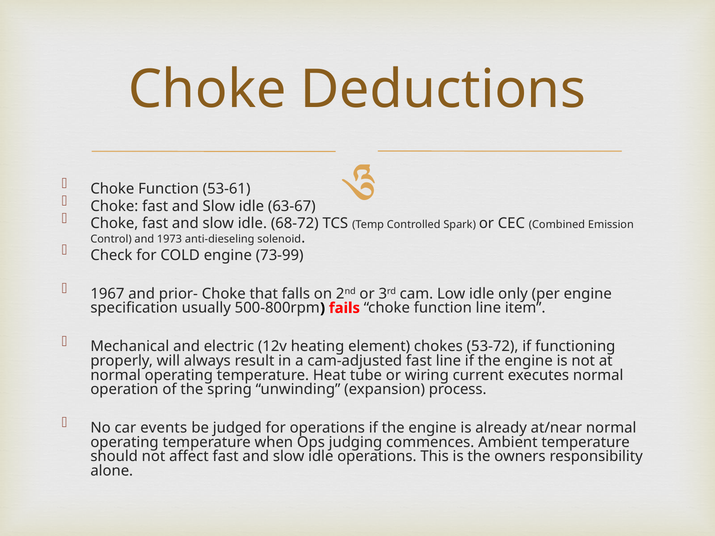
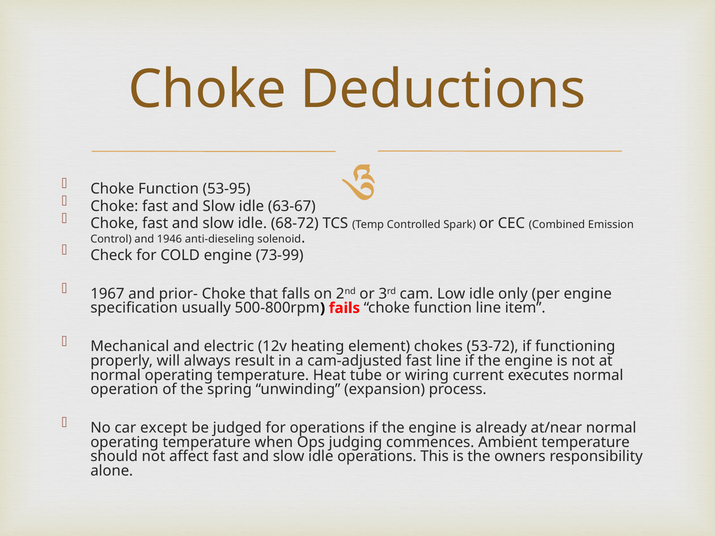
53-61: 53-61 -> 53-95
1973: 1973 -> 1946
events: events -> except
